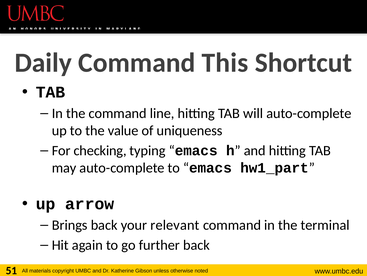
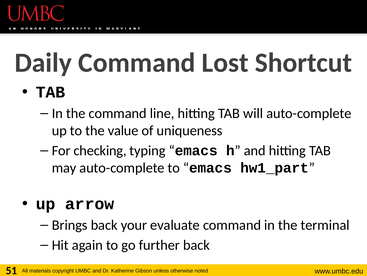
This: This -> Lost
relevant: relevant -> evaluate
